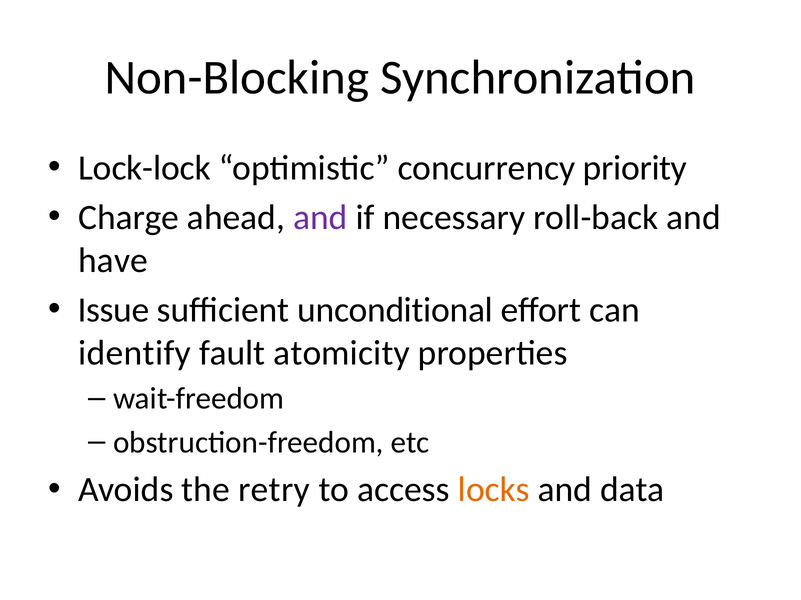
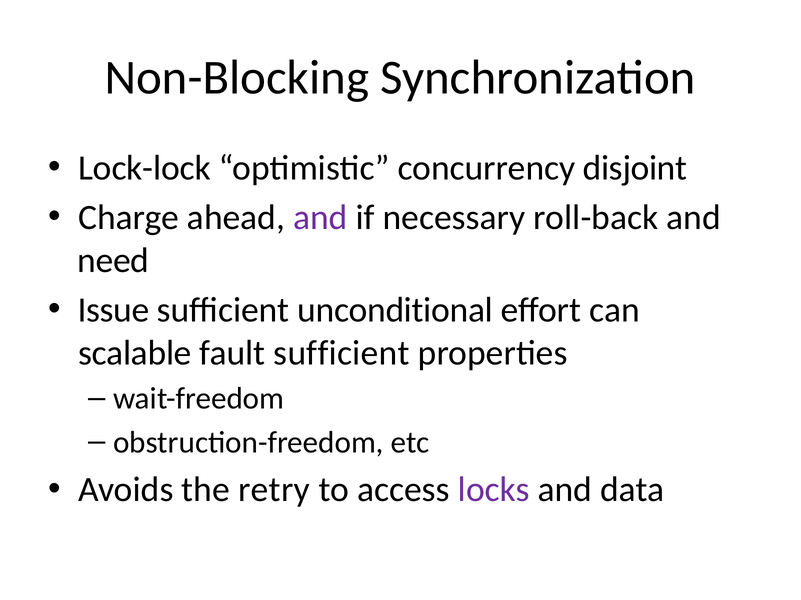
priority: priority -> disjoint
have: have -> need
identify: identify -> scalable
fault atomicity: atomicity -> sufficient
locks colour: orange -> purple
